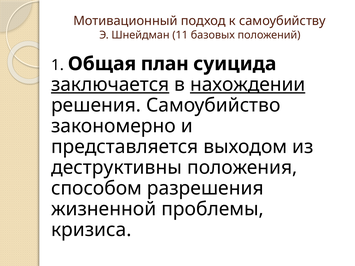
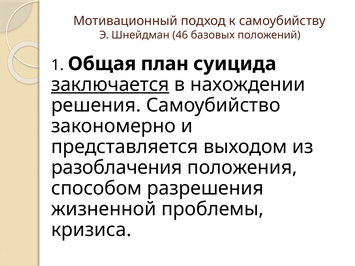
11: 11 -> 46
нахождении underline: present -> none
деструктивны: деструктивны -> разоблачения
